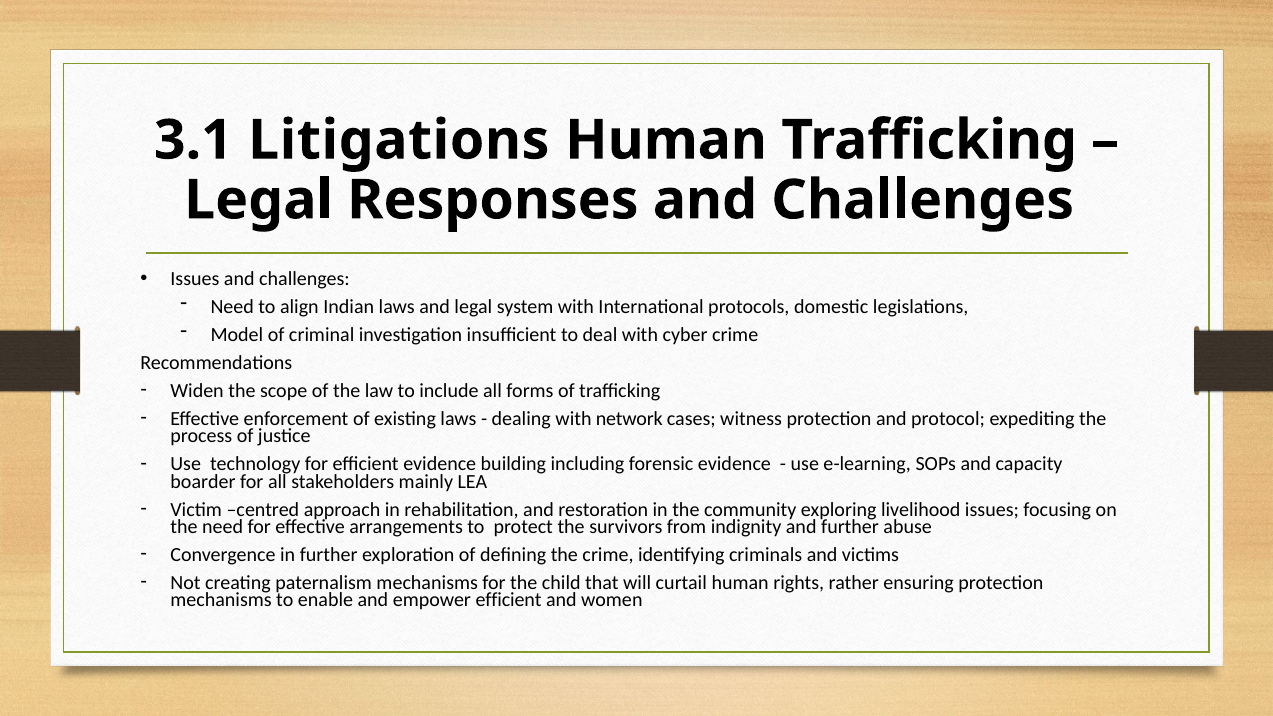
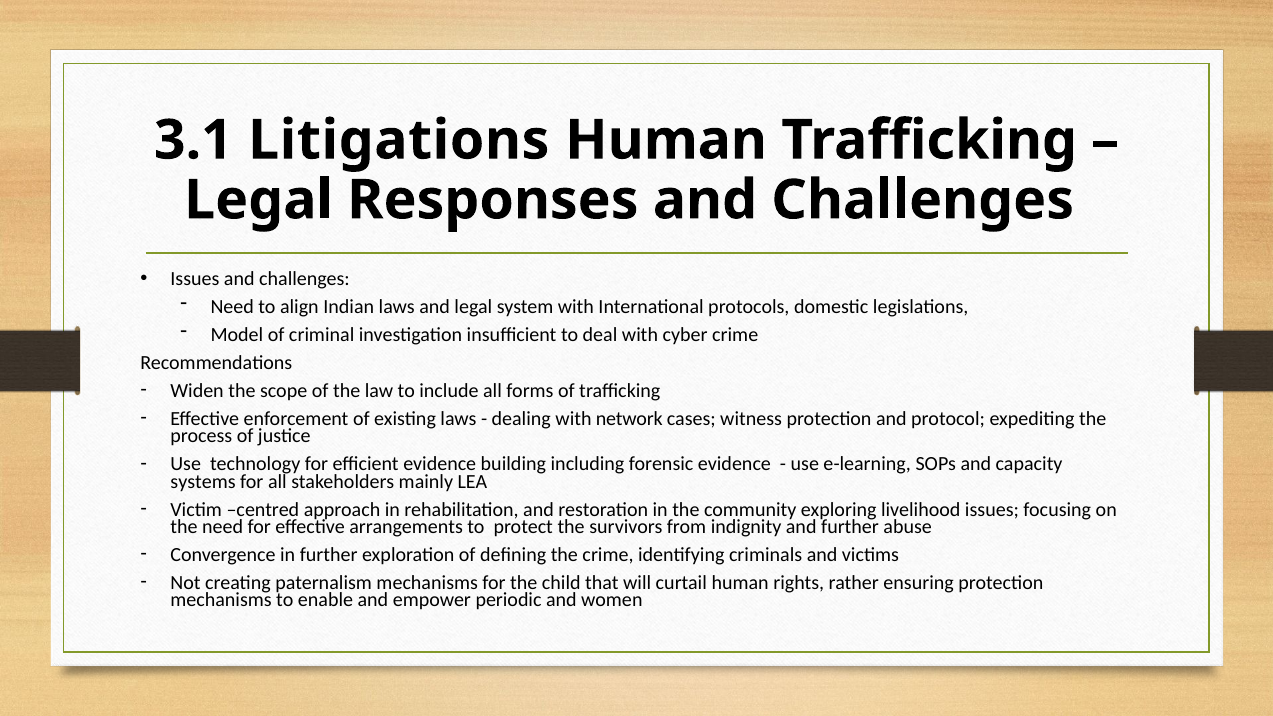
boarder: boarder -> systems
empower efficient: efficient -> periodic
